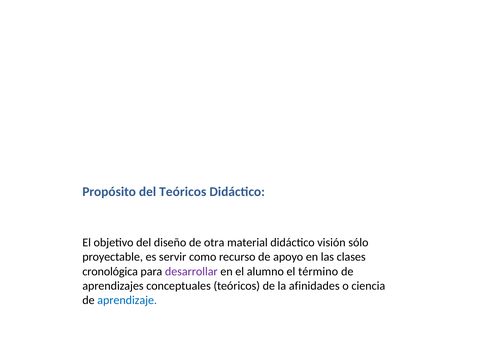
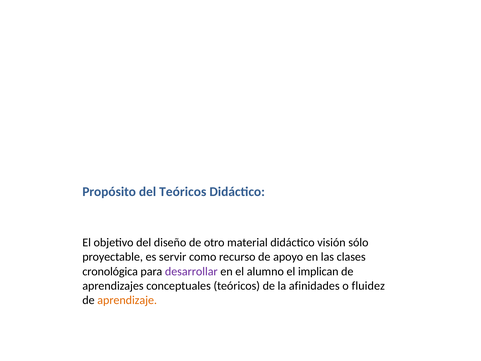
otra: otra -> otro
término: término -> implican
ciencia: ciencia -> fluidez
aprendizaje colour: blue -> orange
